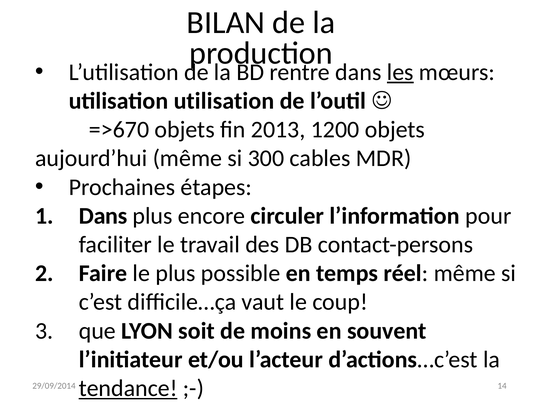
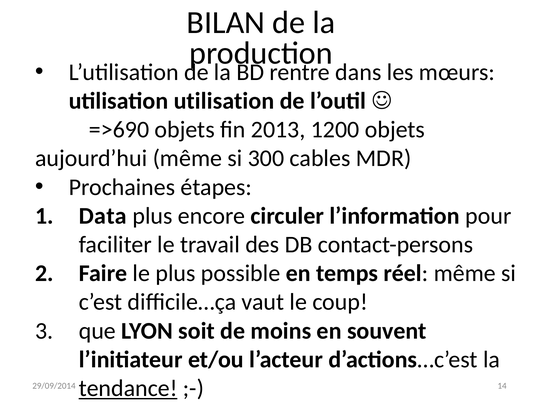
les underline: present -> none
=>670: =>670 -> =>690
Dans at (103, 216): Dans -> Data
